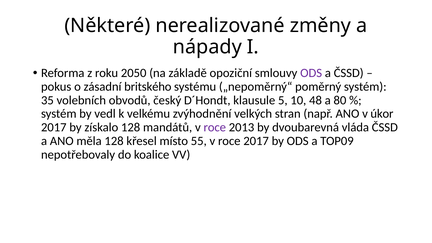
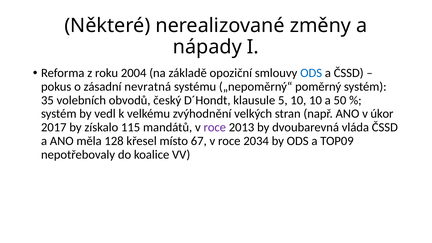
2050: 2050 -> 2004
ODS at (311, 73) colour: purple -> blue
britského: britského -> nevratná
10 48: 48 -> 10
80: 80 -> 50
získalo 128: 128 -> 115
55: 55 -> 67
roce 2017: 2017 -> 2034
